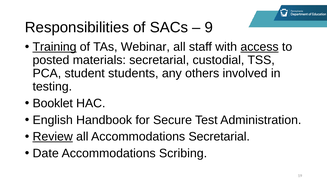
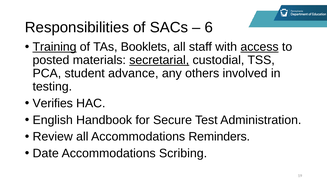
9: 9 -> 6
Webinar: Webinar -> Booklets
secretarial at (159, 60) underline: none -> present
students: students -> advance
Booklet: Booklet -> Verifies
Review underline: present -> none
Accommodations Secretarial: Secretarial -> Reminders
